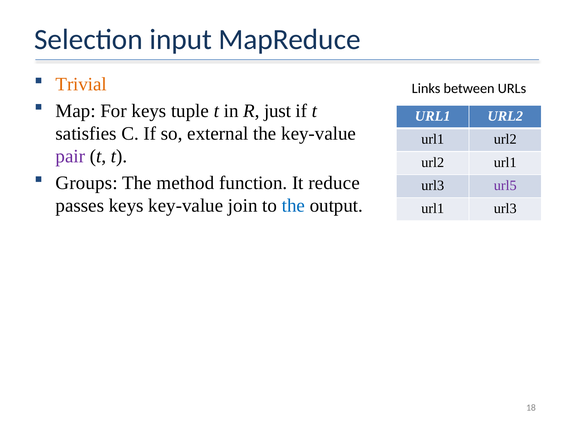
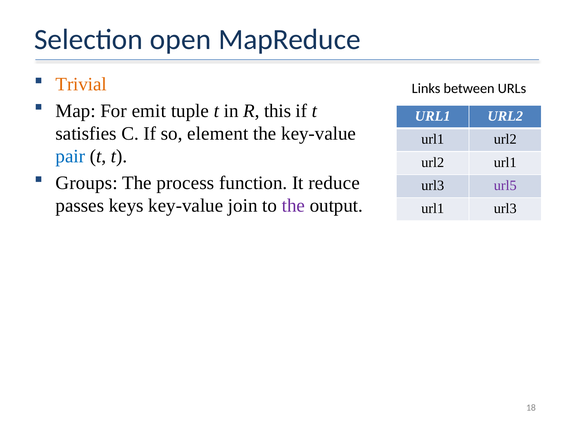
input: input -> open
For keys: keys -> emit
just: just -> this
external: external -> element
pair colour: purple -> blue
method: method -> process
the at (293, 206) colour: blue -> purple
